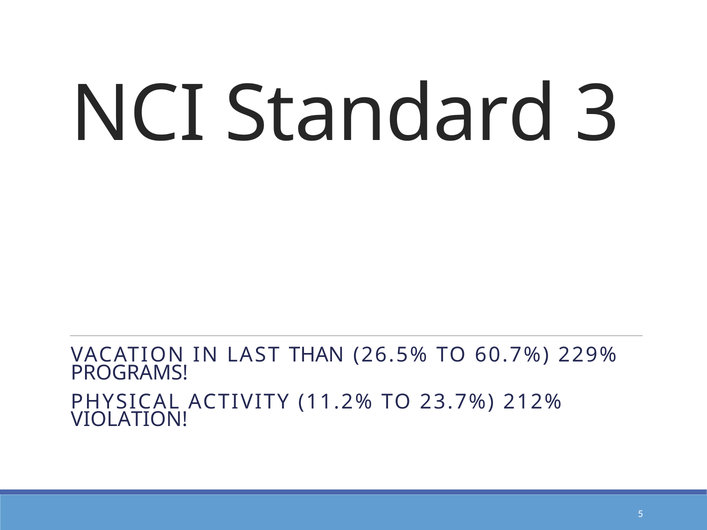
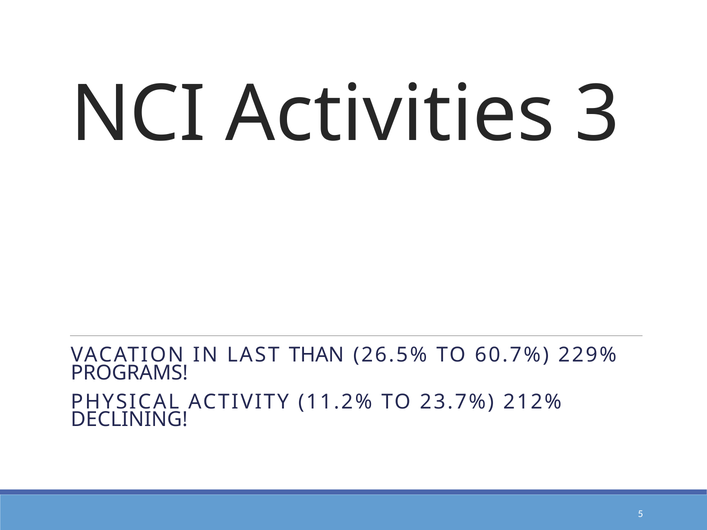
Standard: Standard -> Activities
VIOLATION: VIOLATION -> DECLINING
